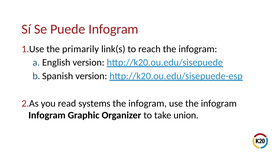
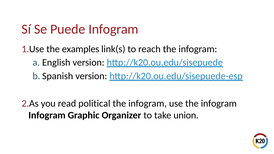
primarily: primarily -> examples
systems: systems -> political
